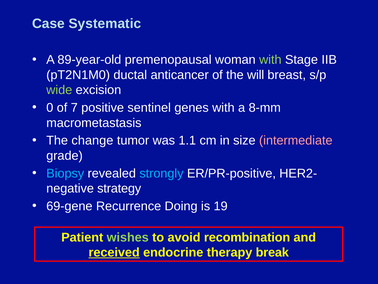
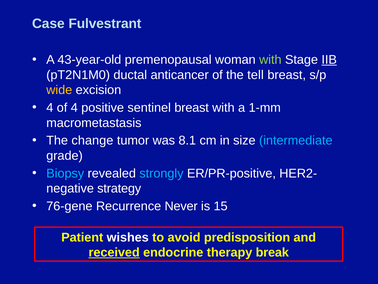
Systematic: Systematic -> Fulvestrant
89-year-old: 89-year-old -> 43-year-old
IIB underline: none -> present
will: will -> tell
wide colour: light green -> yellow
0 at (50, 108): 0 -> 4
of 7: 7 -> 4
sentinel genes: genes -> breast
8-mm: 8-mm -> 1-mm
1.1: 1.1 -> 8.1
intermediate colour: pink -> light blue
69-gene: 69-gene -> 76-gene
Doing: Doing -> Never
19: 19 -> 15
wishes colour: light green -> white
recombination: recombination -> predisposition
